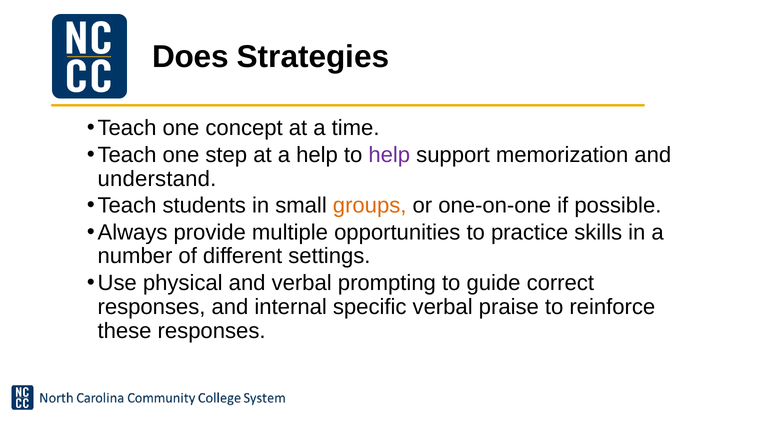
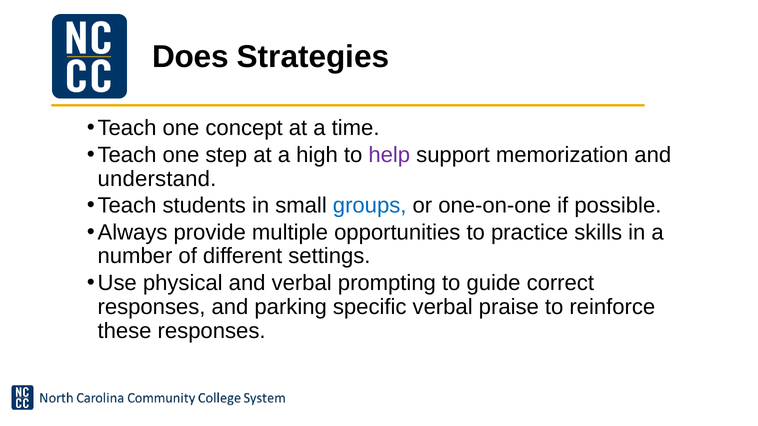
a help: help -> high
groups colour: orange -> blue
internal: internal -> parking
